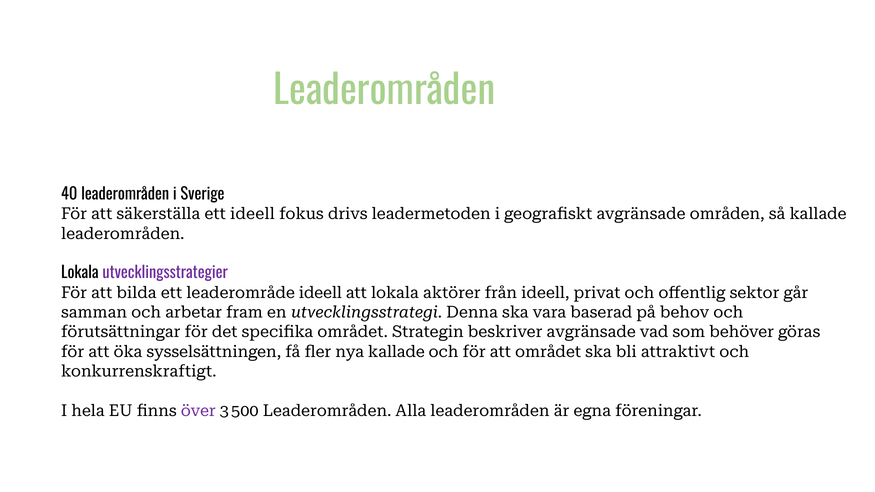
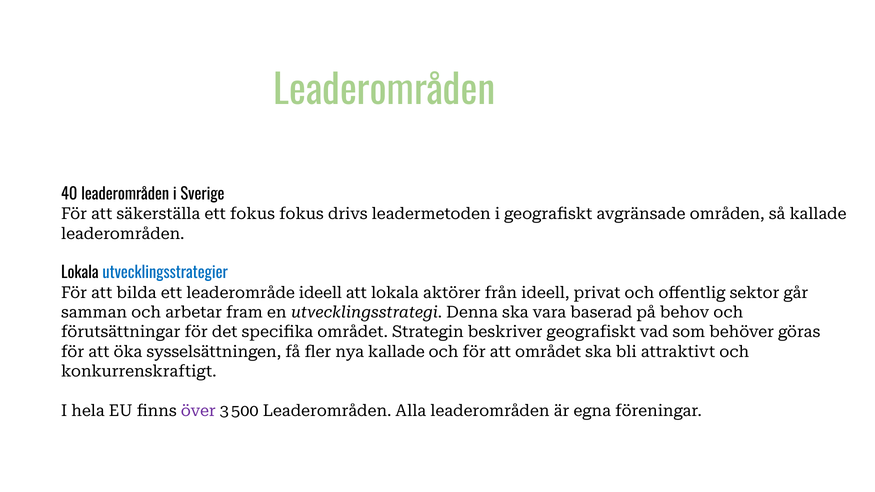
ett ideell: ideell -> fokus
utvecklingsstrategier colour: purple -> blue
beskriver avgränsade: avgränsade -> geografiskt
